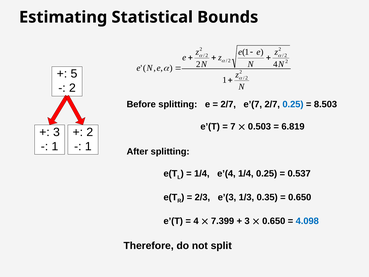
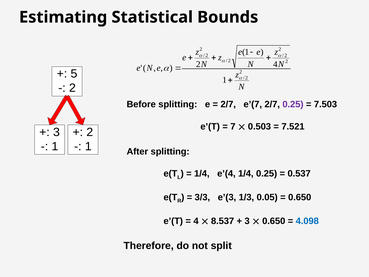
0.25 at (293, 104) colour: blue -> purple
8.503: 8.503 -> 7.503
6.819: 6.819 -> 7.521
2/3: 2/3 -> 3/3
0.35: 0.35 -> 0.05
7.399: 7.399 -> 8.537
